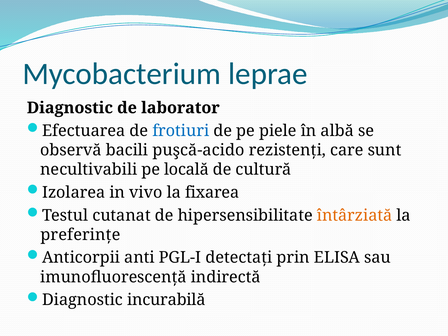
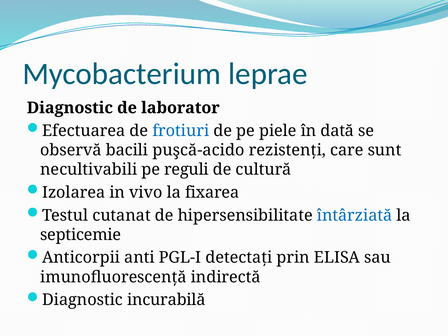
albă: albă -> dată
locală: locală -> reguli
întârziată colour: orange -> blue
preferinţe: preferinţe -> septicemie
